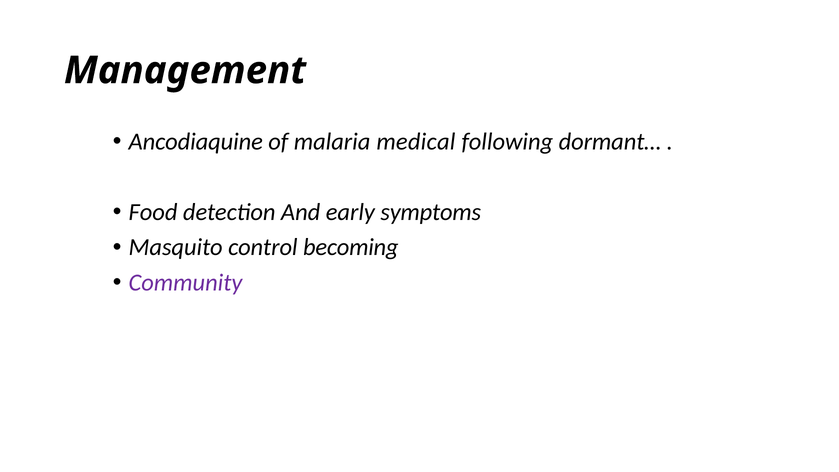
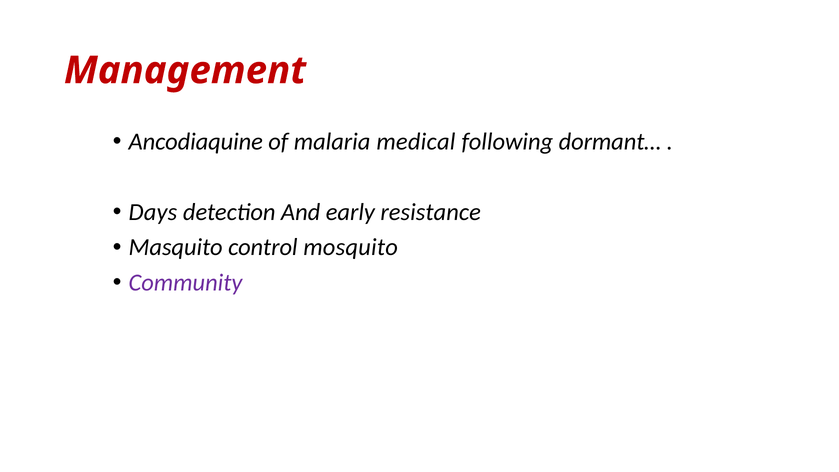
Management colour: black -> red
Food: Food -> Days
symptoms: symptoms -> resistance
becoming: becoming -> mosquito
